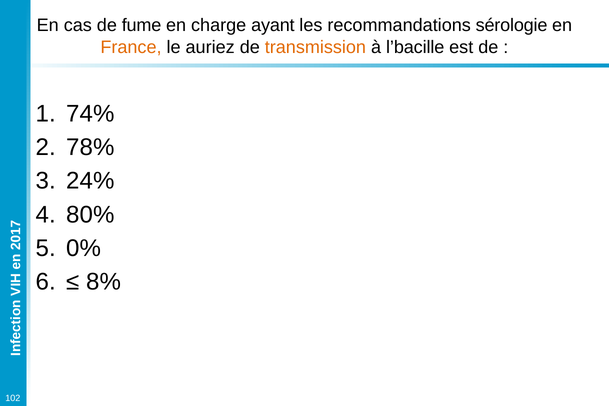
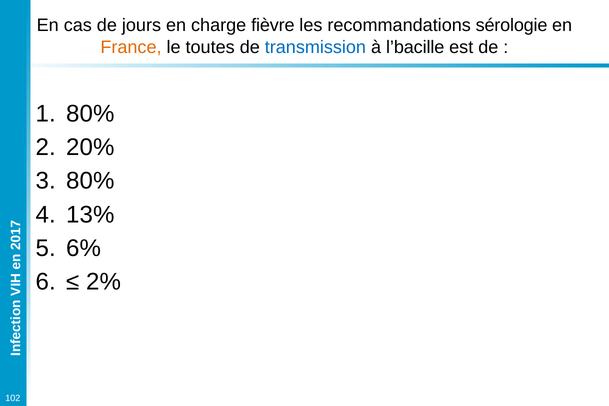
fume: fume -> jours
ayant: ayant -> fièvre
auriez: auriez -> toutes
transmission colour: orange -> blue
74% at (90, 114): 74% -> 80%
78%: 78% -> 20%
24% at (90, 181): 24% -> 80%
80%: 80% -> 13%
0%: 0% -> 6%
8%: 8% -> 2%
